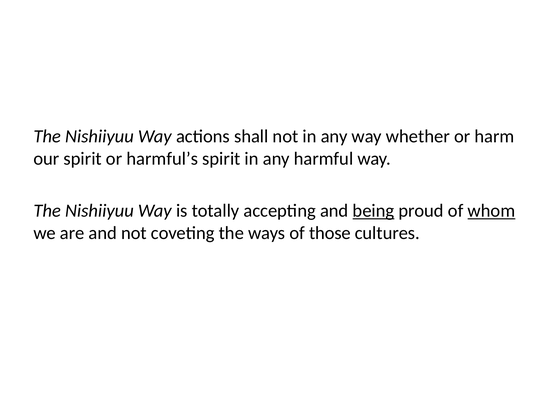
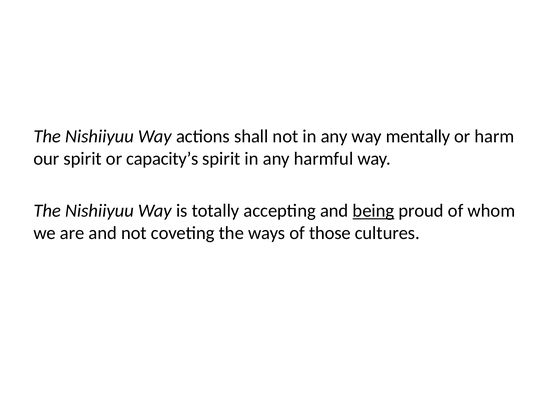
whether: whether -> mentally
harmful’s: harmful’s -> capacity’s
whom underline: present -> none
